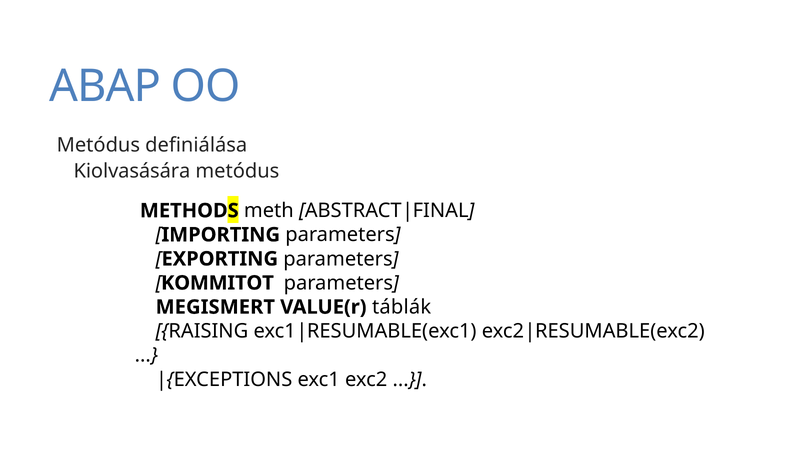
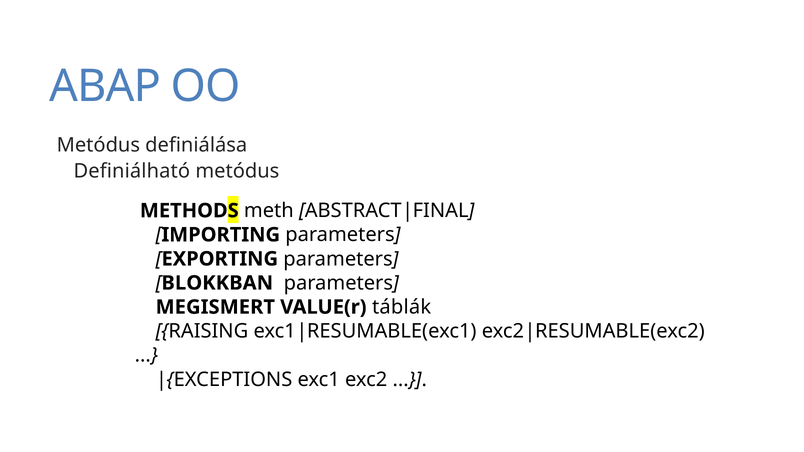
Kiolvasására: Kiolvasására -> Definiálható
KOMMITOT: KOMMITOT -> BLOKKBAN
